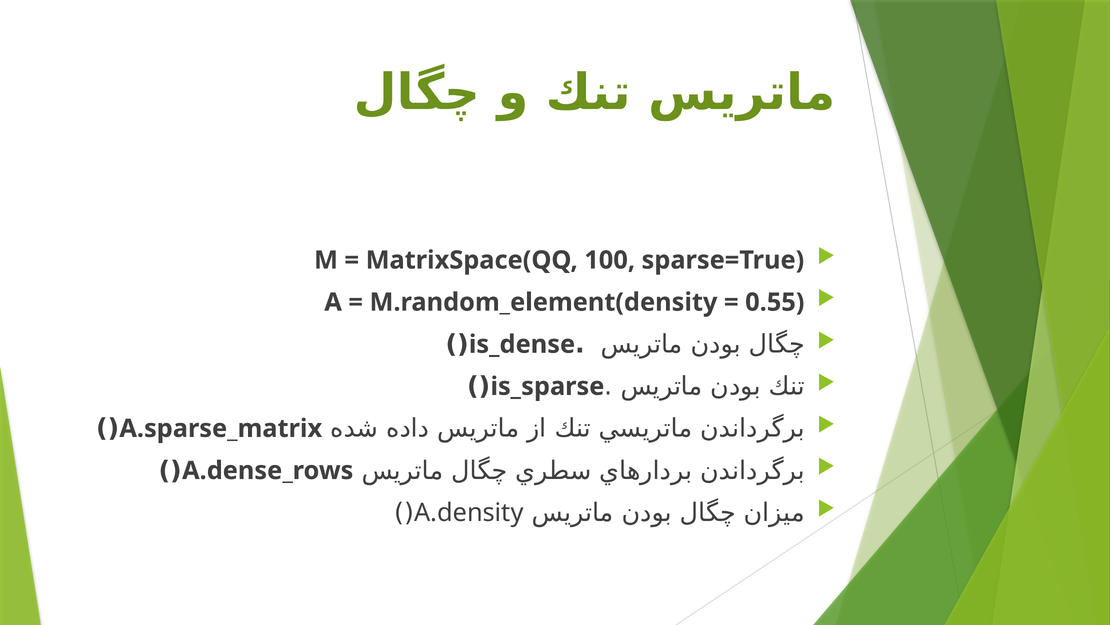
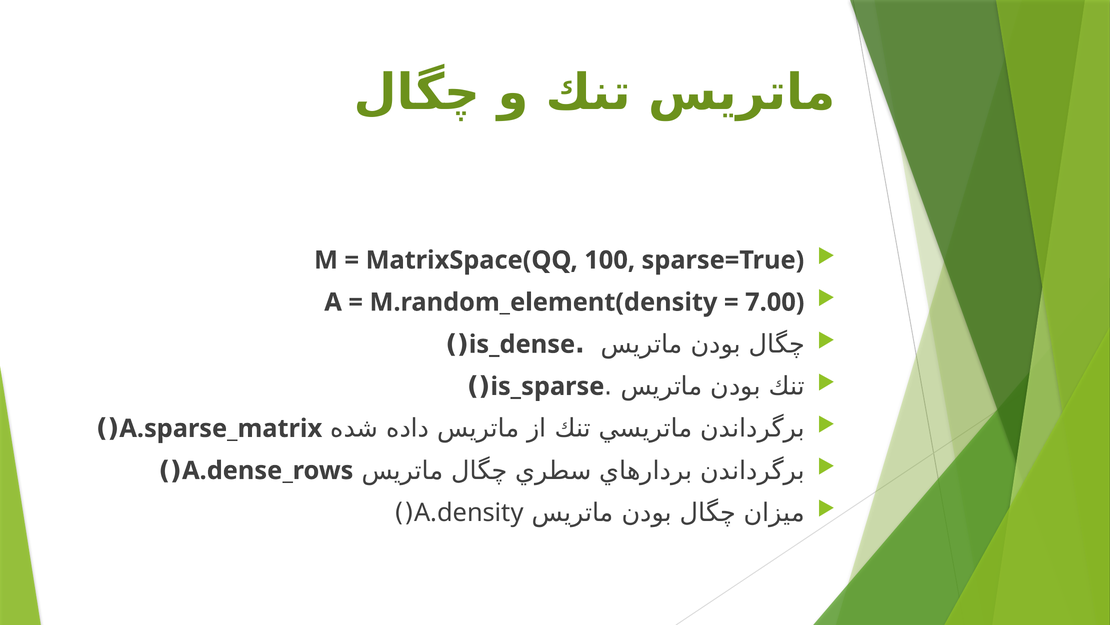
0.55: 0.55 -> 7.00
